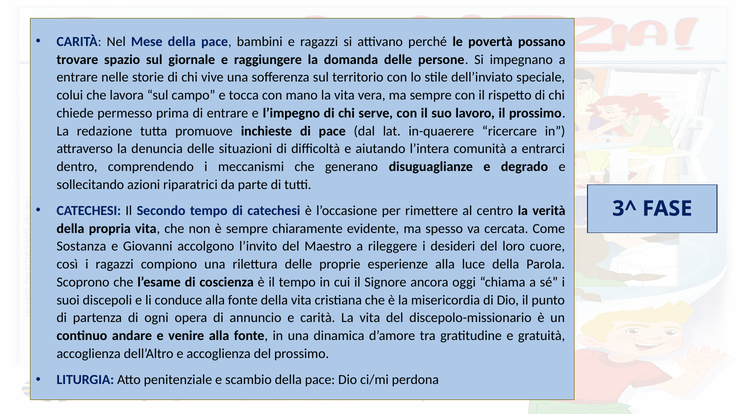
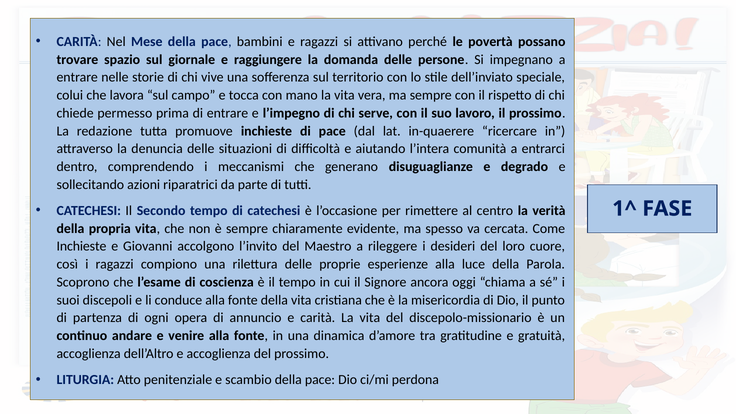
3^: 3^ -> 1^
Sostanza at (81, 246): Sostanza -> Inchieste
